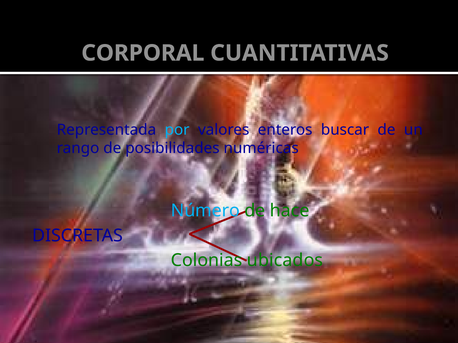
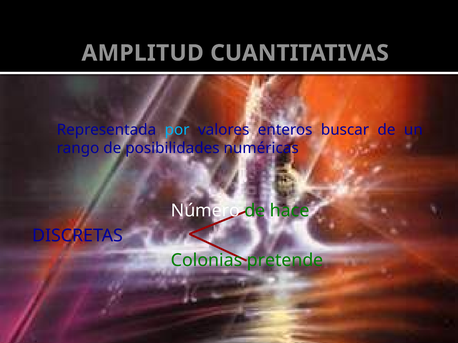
CORPORAL: CORPORAL -> AMPLITUD
Número colour: light blue -> white
ubicados: ubicados -> pretende
